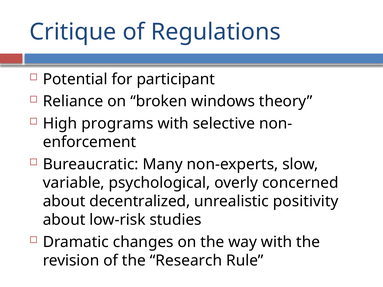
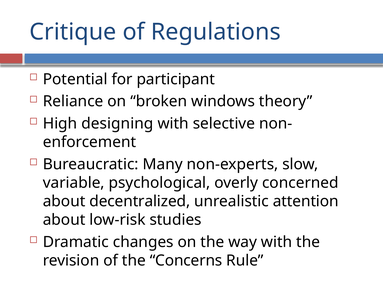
programs: programs -> designing
positivity: positivity -> attention
Research: Research -> Concerns
